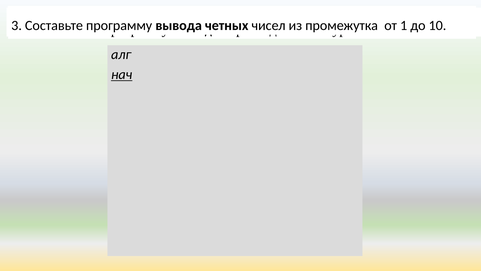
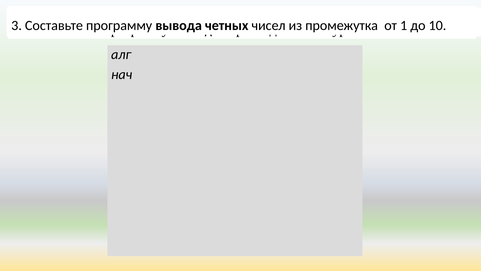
нач underline: present -> none
